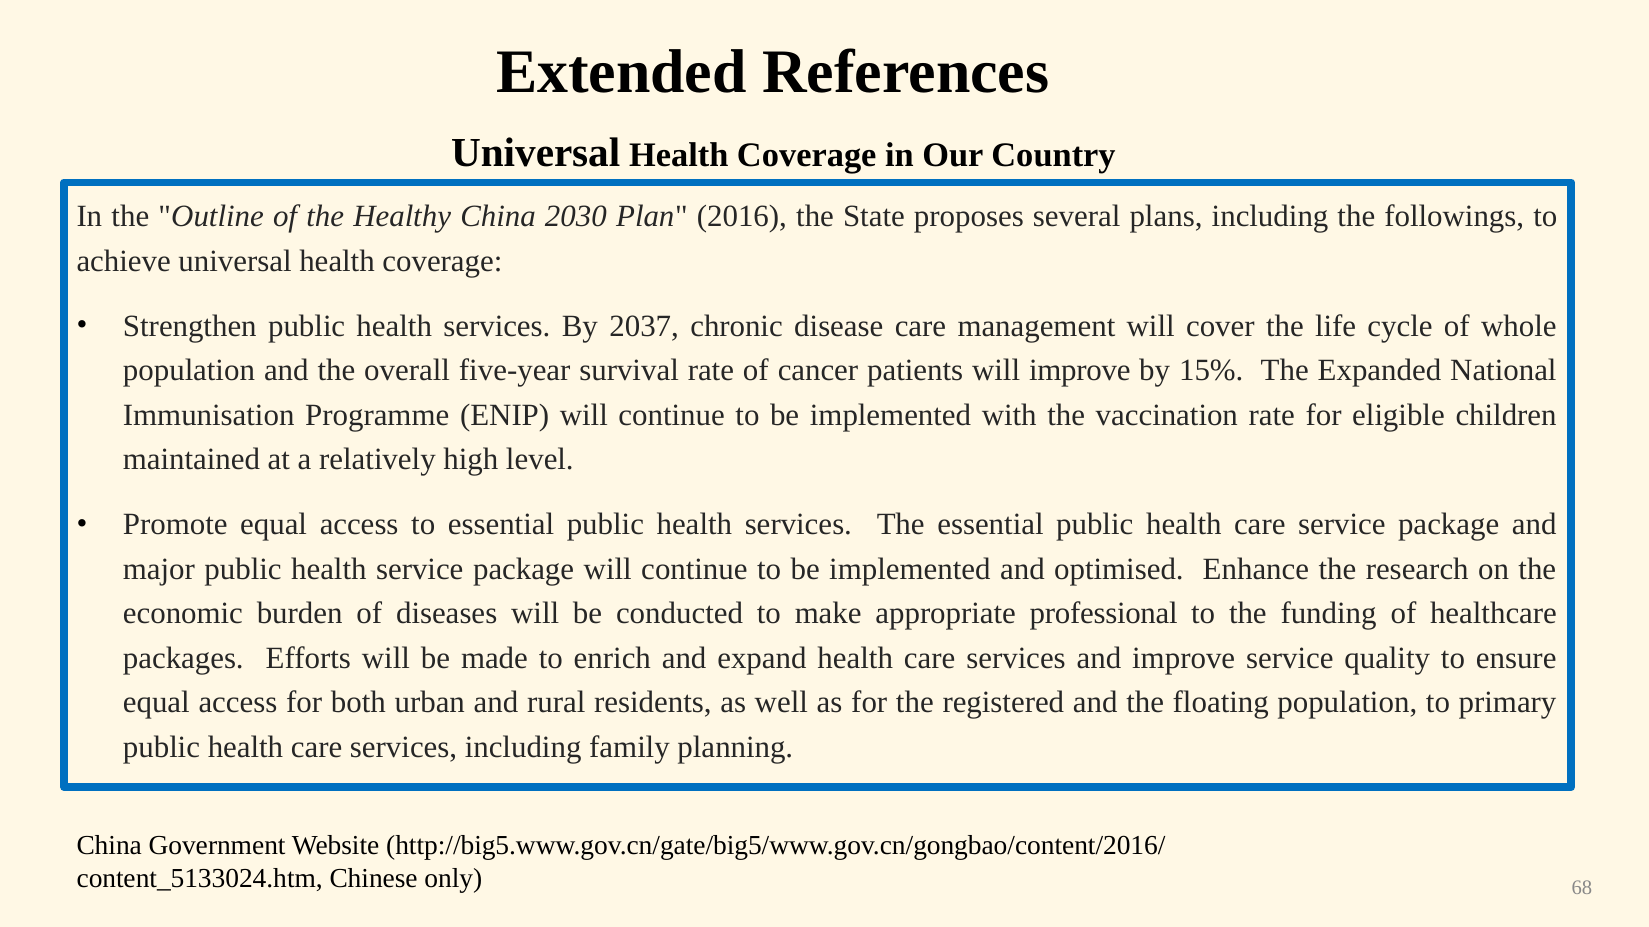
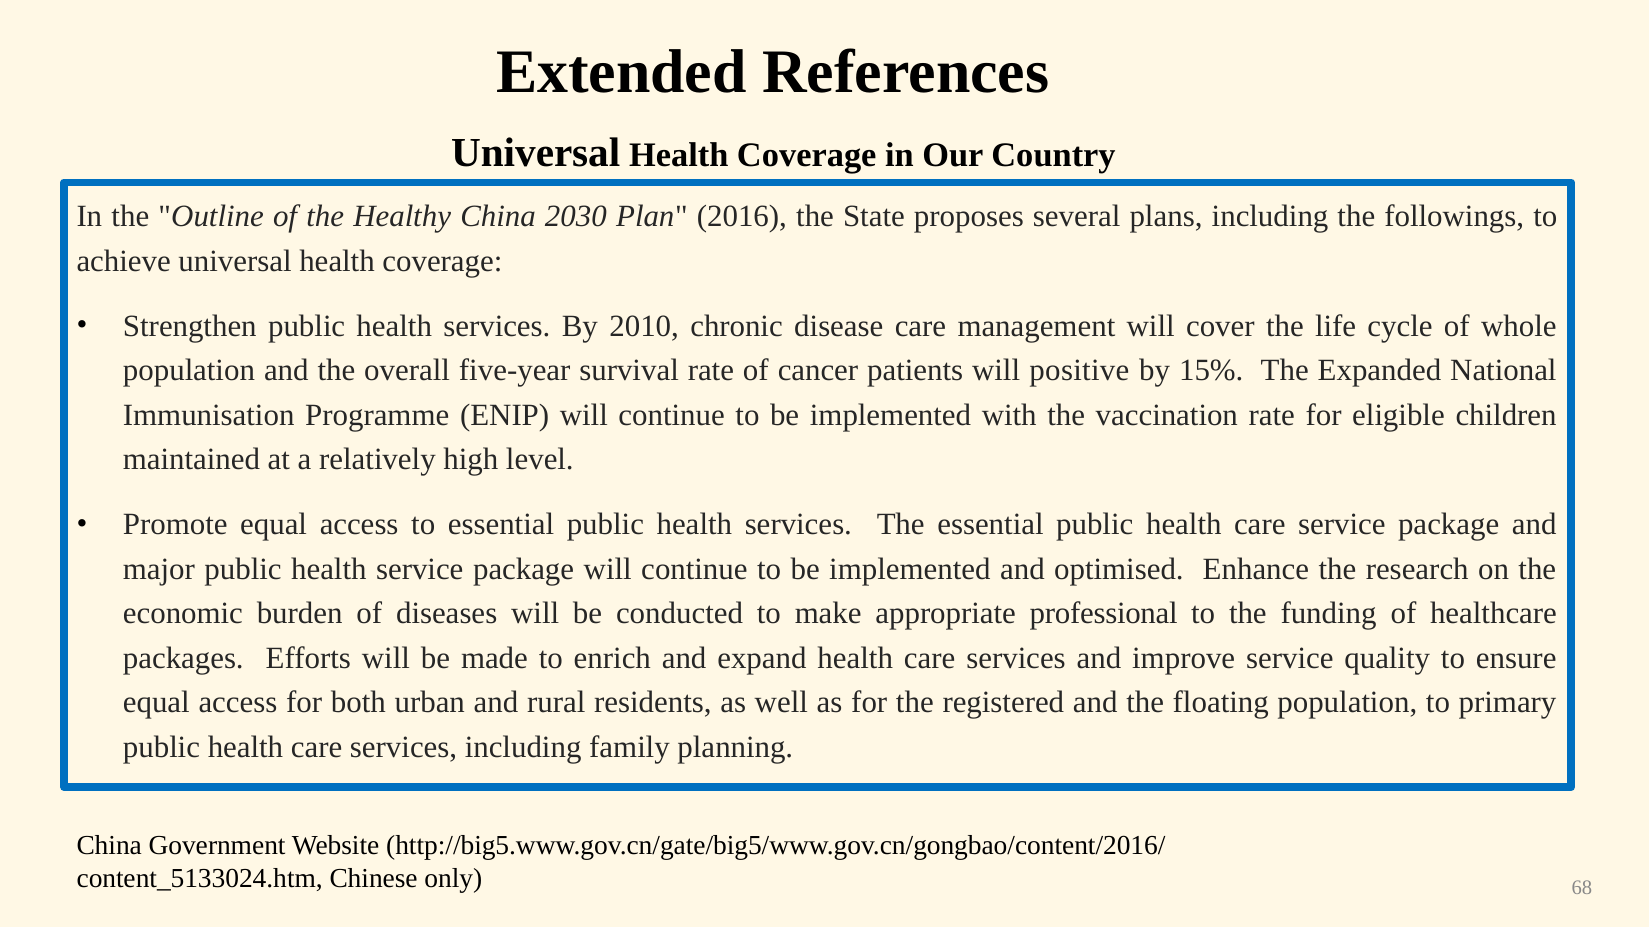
2037: 2037 -> 2010
will improve: improve -> positive
